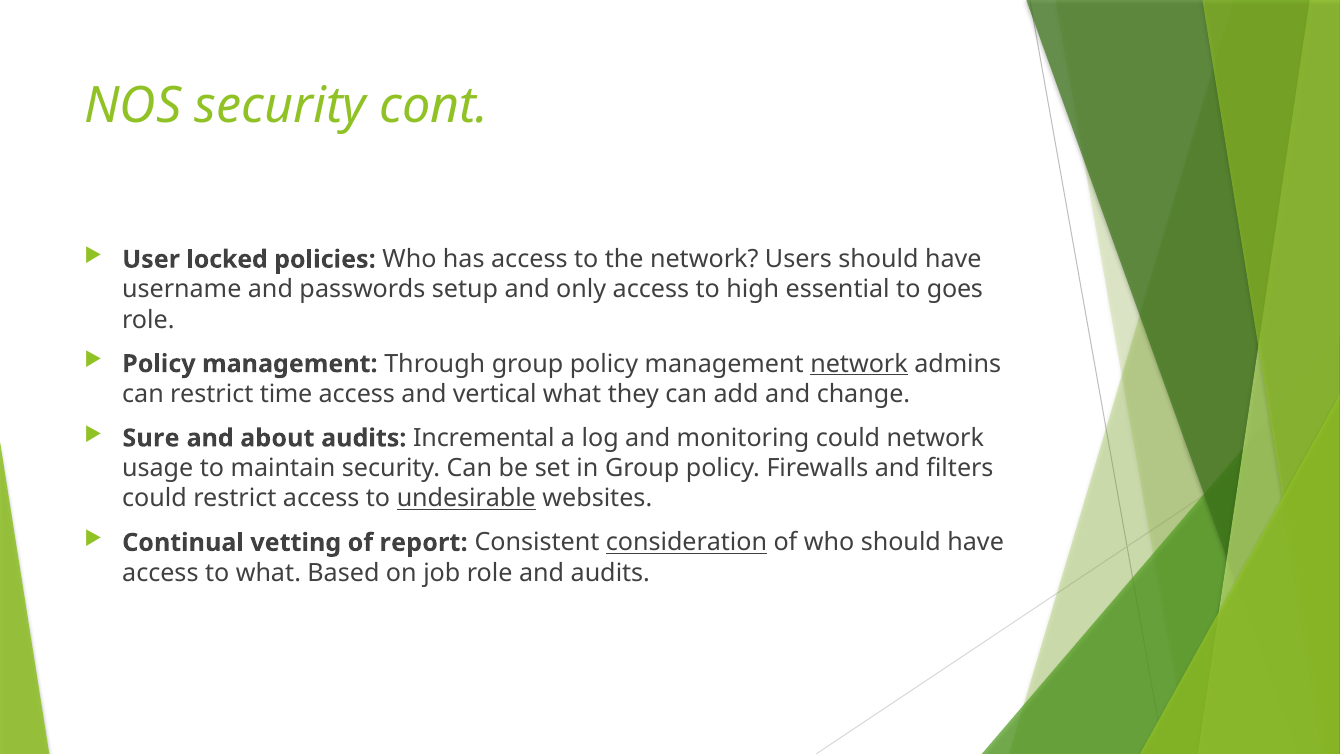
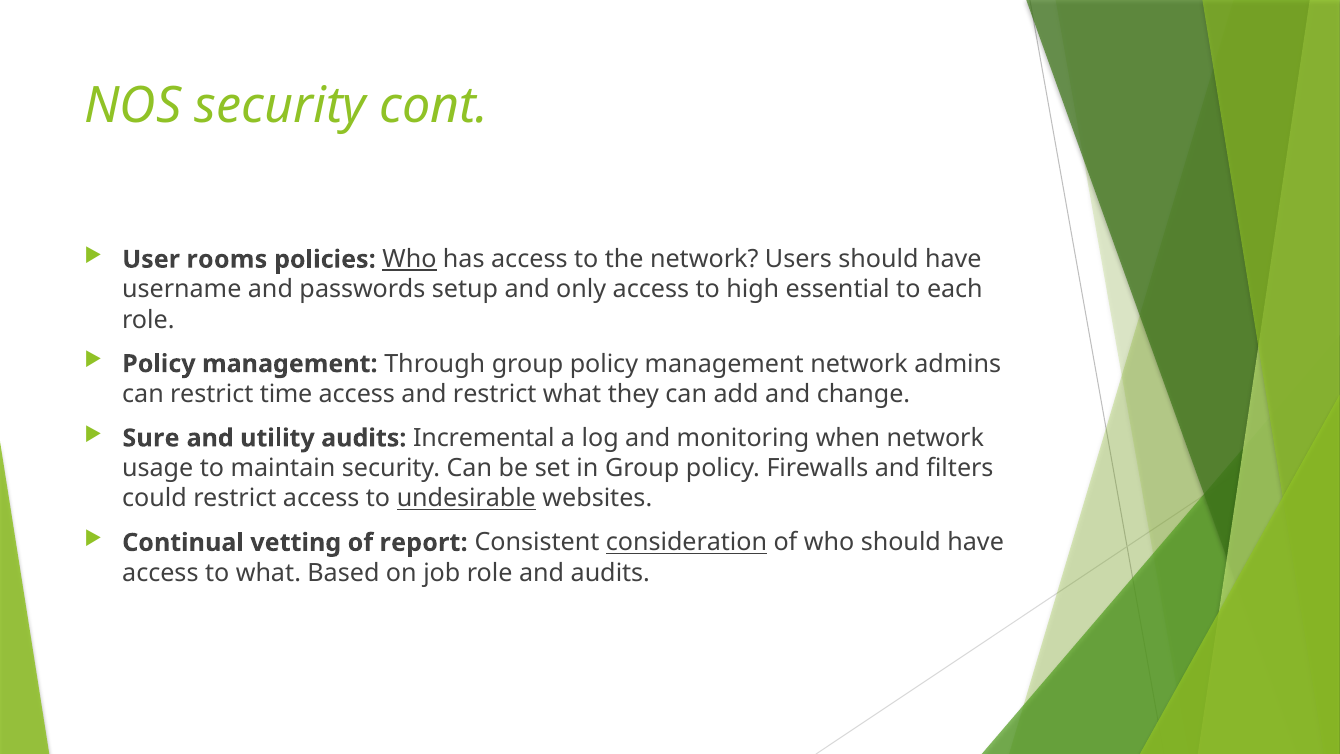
locked: locked -> rooms
Who at (410, 259) underline: none -> present
goes: goes -> each
network at (859, 364) underline: present -> none
and vertical: vertical -> restrict
about: about -> utility
monitoring could: could -> when
